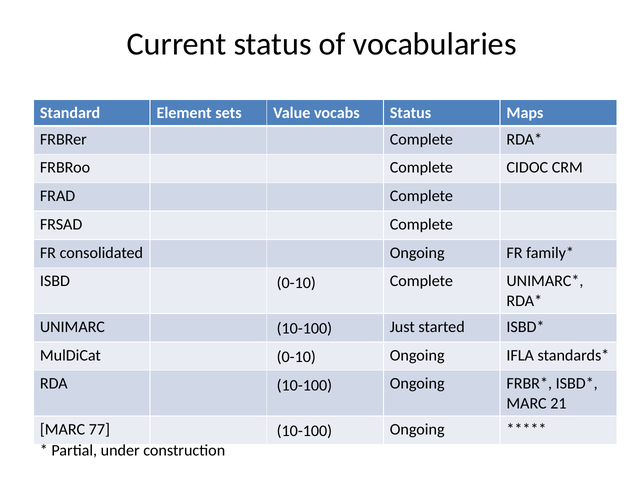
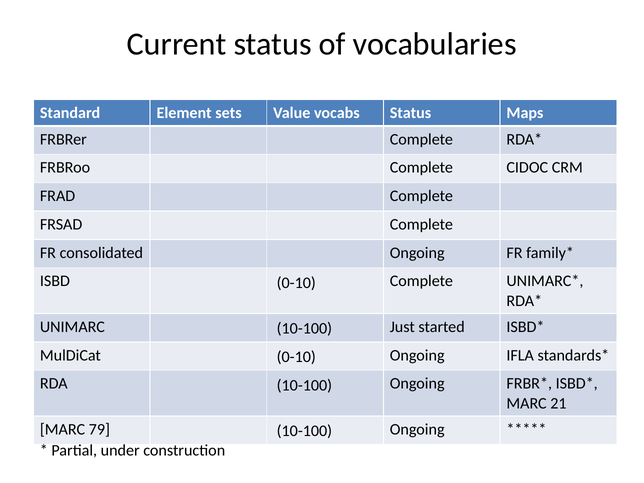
77: 77 -> 79
